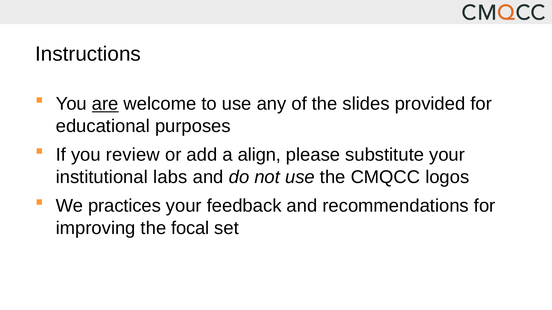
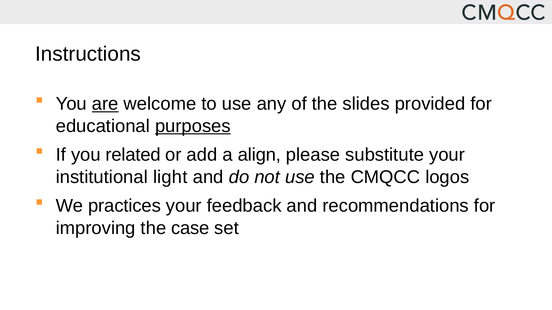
purposes underline: none -> present
review: review -> related
labs: labs -> light
focal: focal -> case
